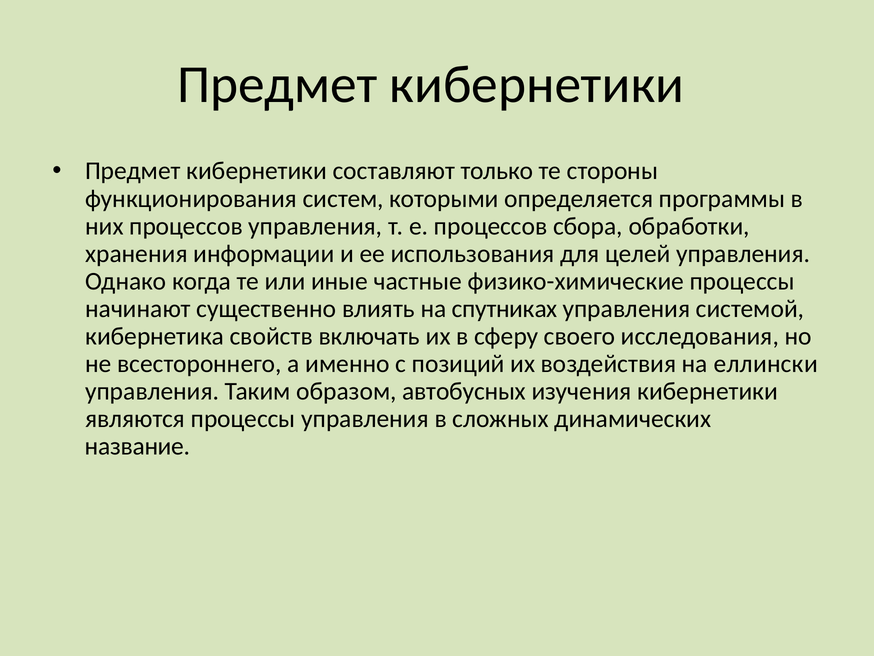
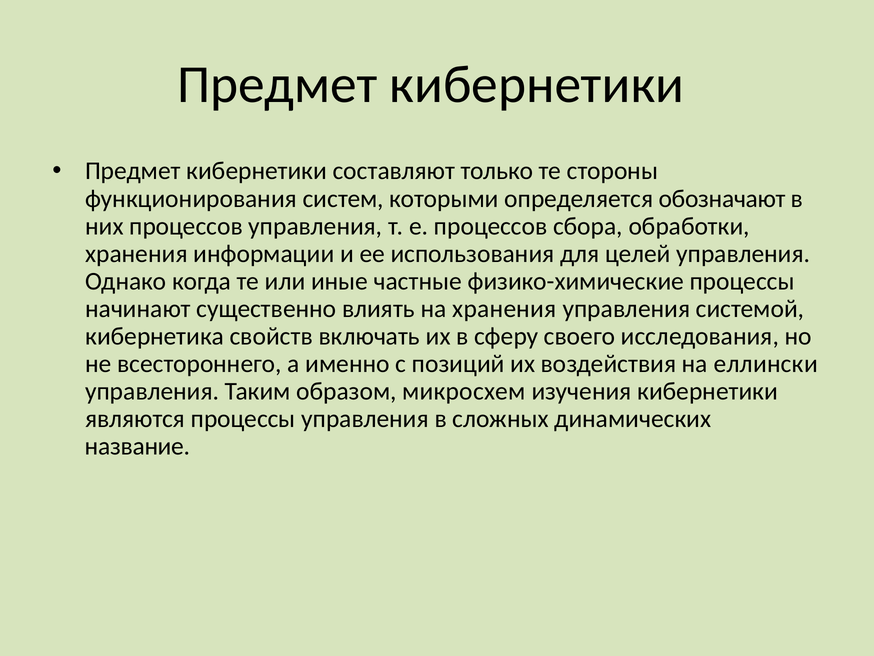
программы: программы -> обозначают
на спутниках: спутниках -> хранения
автобусных: автобусных -> микросхем
